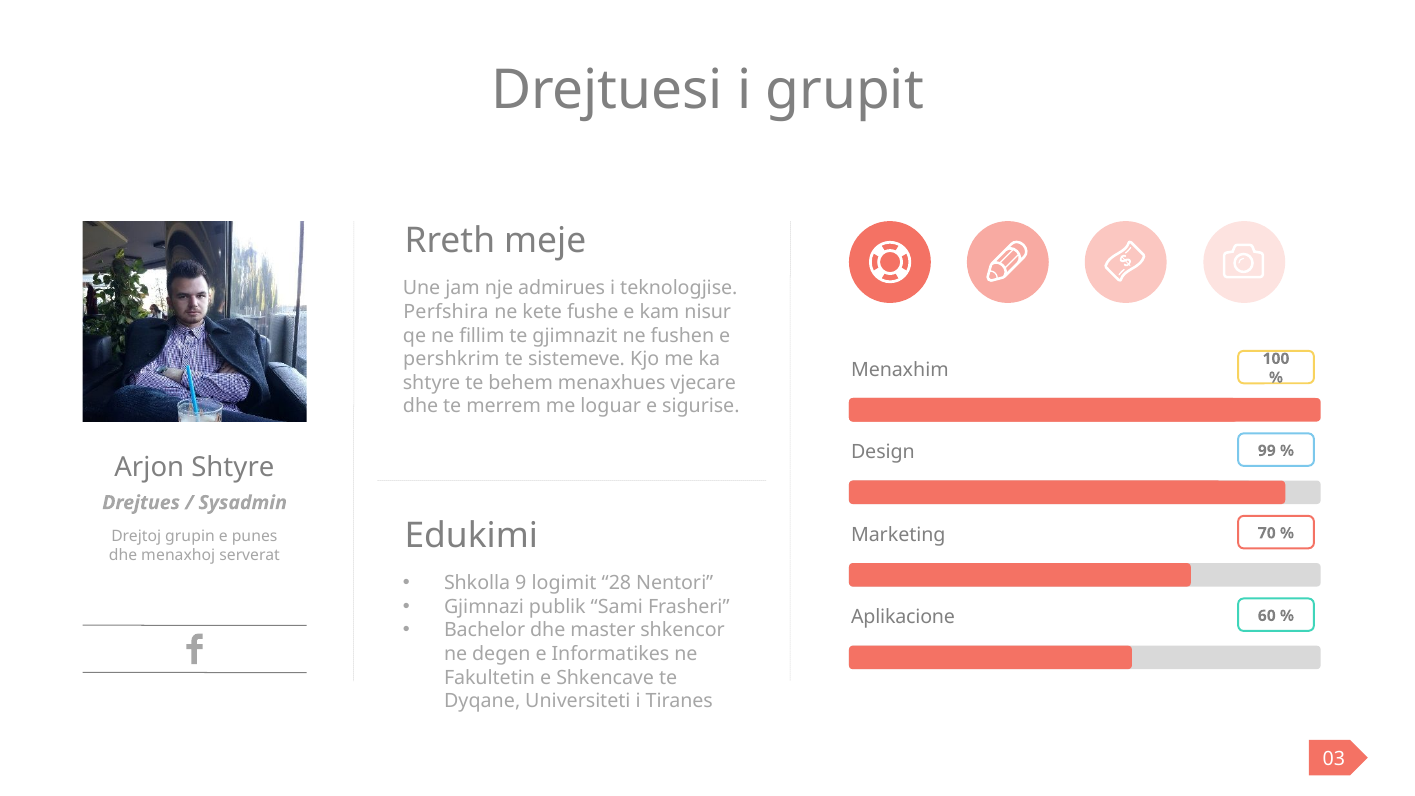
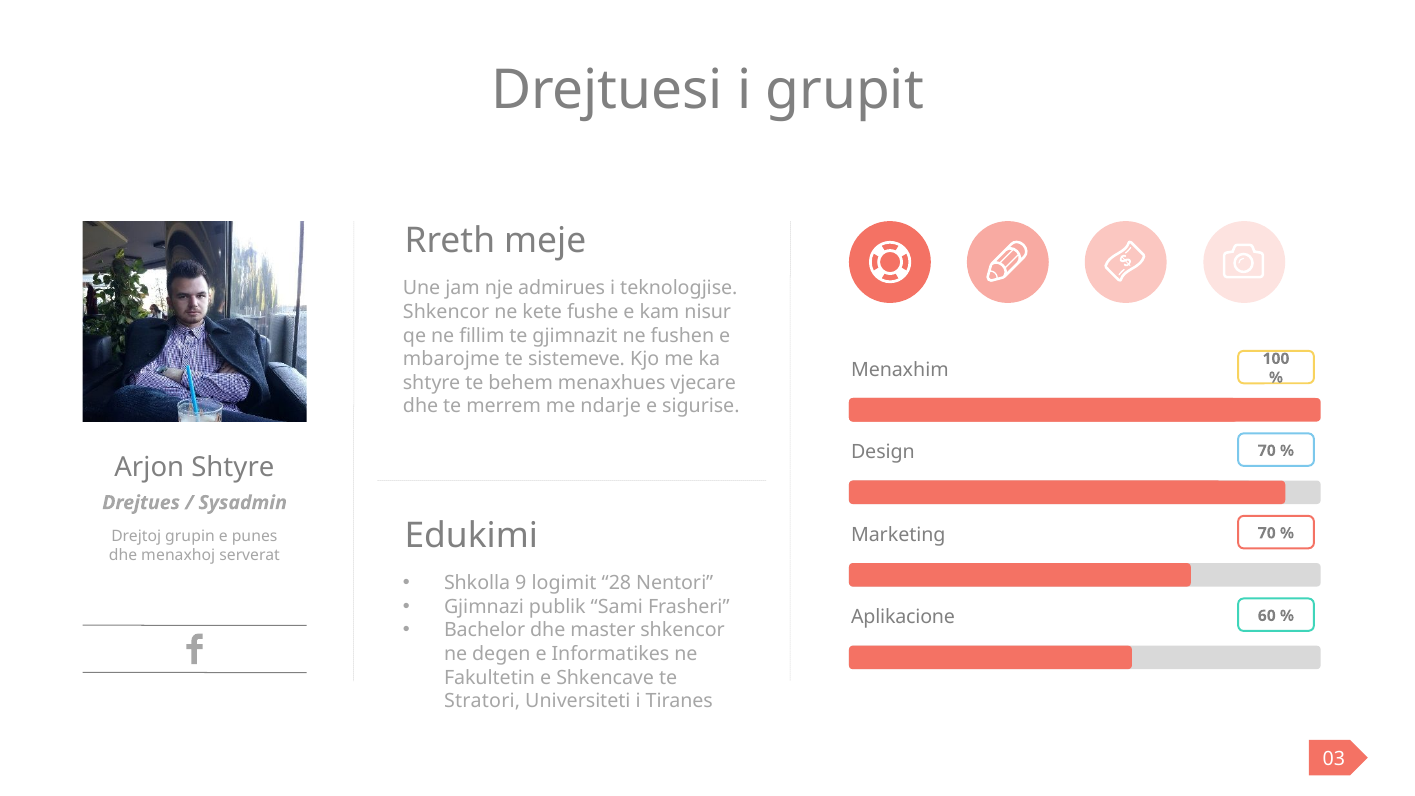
Perfshira at (446, 312): Perfshira -> Shkencor
pershkrim: pershkrim -> mbarojme
loguar: loguar -> ndarje
Design 99: 99 -> 70
Dyqane: Dyqane -> Stratori
